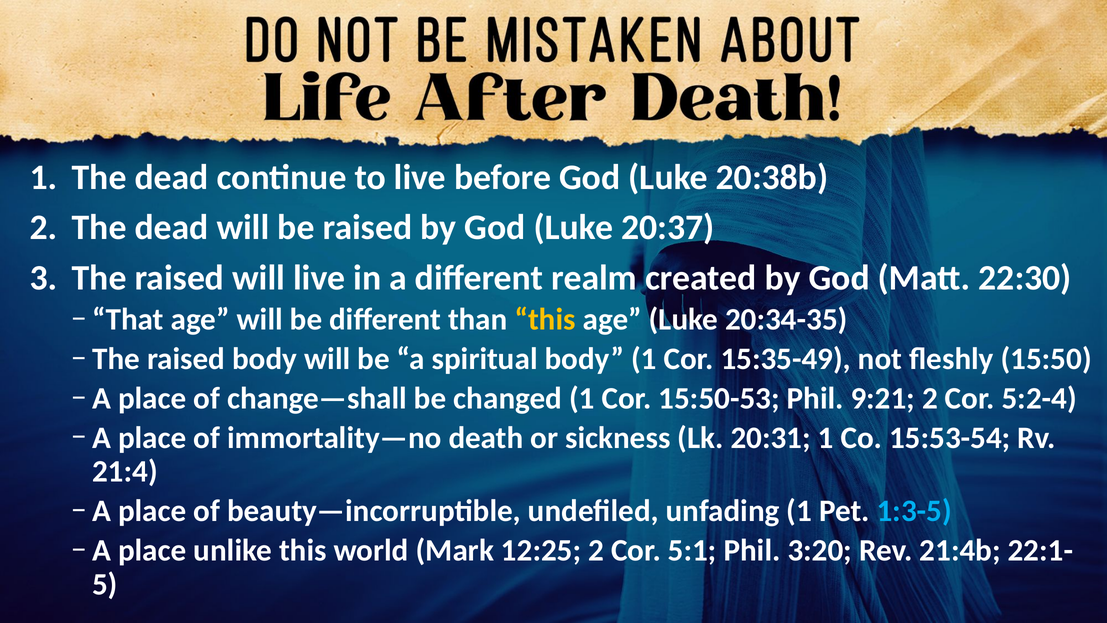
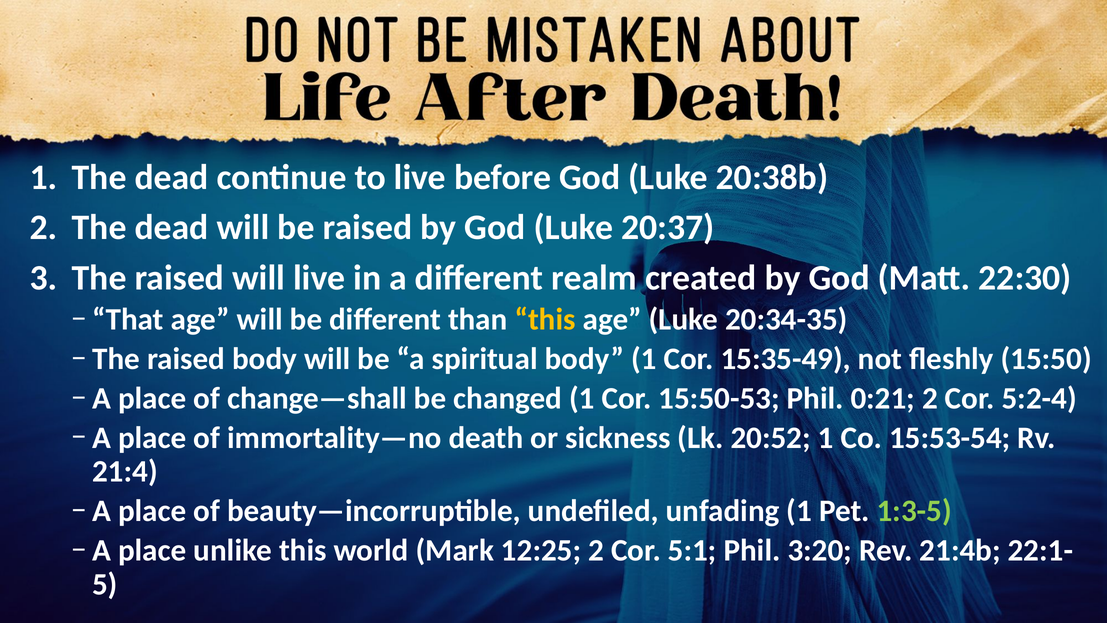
9:21: 9:21 -> 0:21
20:31: 20:31 -> 20:52
1:3-5 colour: light blue -> light green
